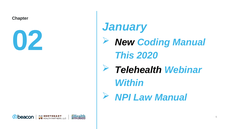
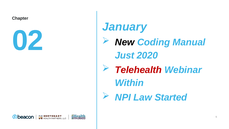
This: This -> Just
Telehealth colour: black -> red
Law Manual: Manual -> Started
